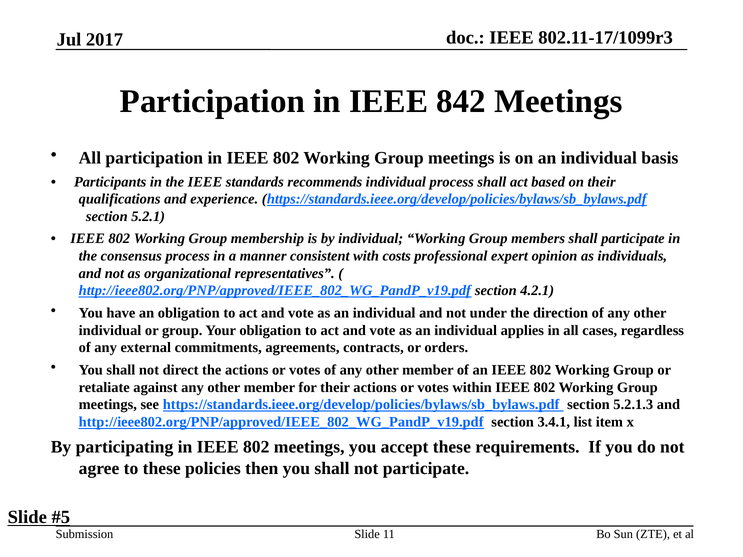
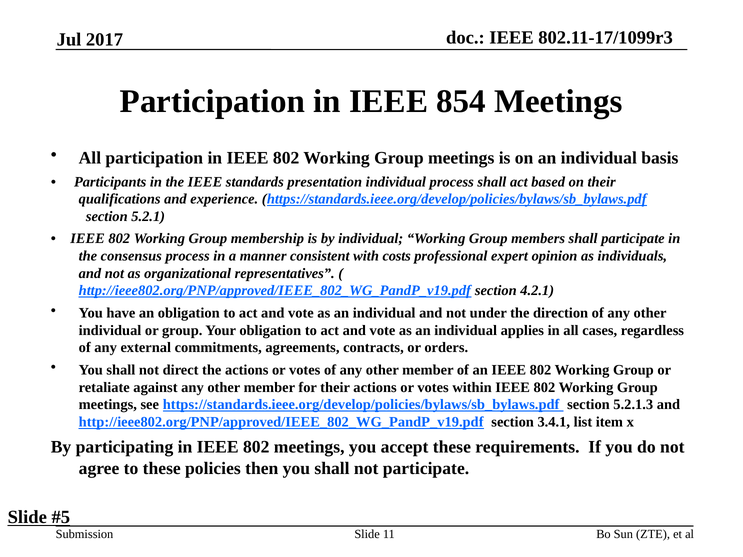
842: 842 -> 854
recommends: recommends -> presentation
